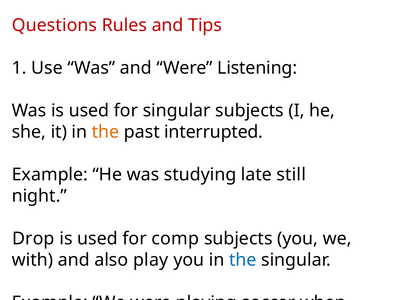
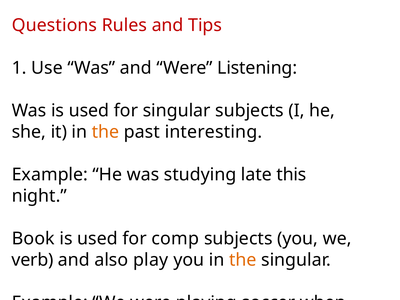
interrupted: interrupted -> interesting
still: still -> this
Drop: Drop -> Book
with: with -> verb
the at (243, 260) colour: blue -> orange
